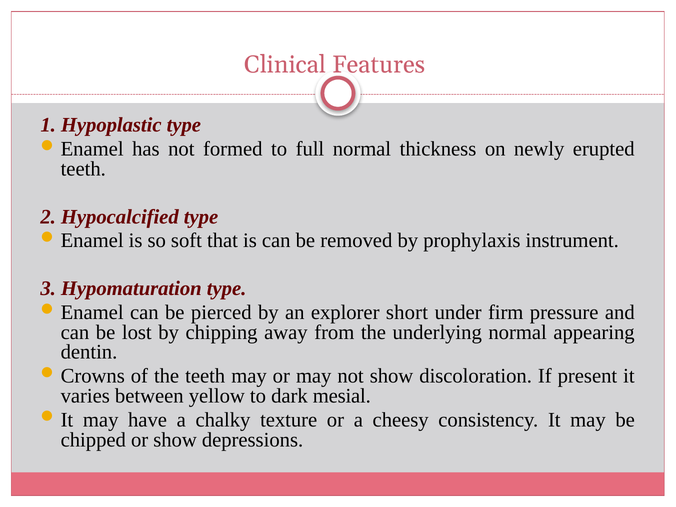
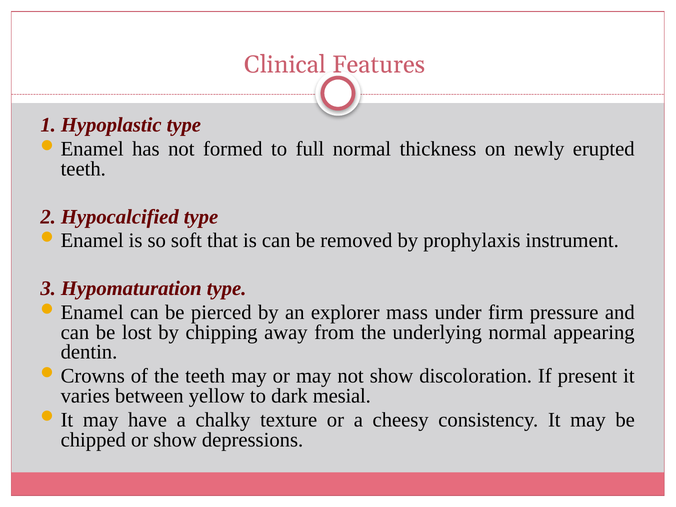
short: short -> mass
